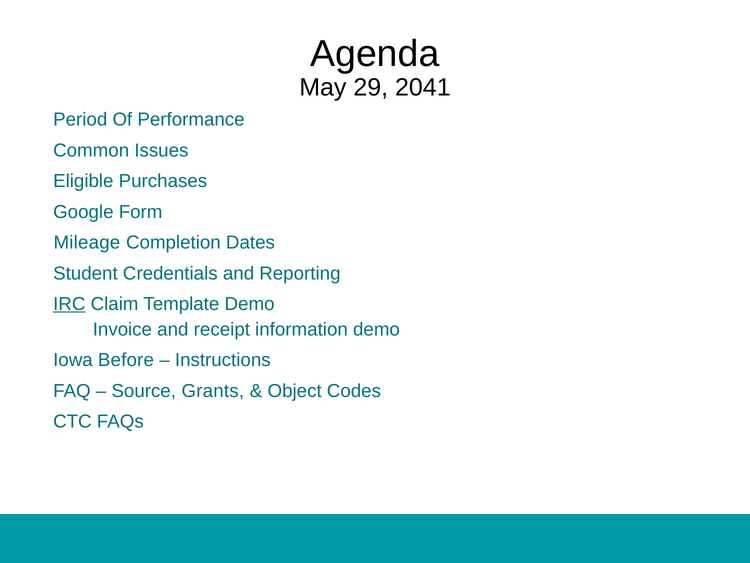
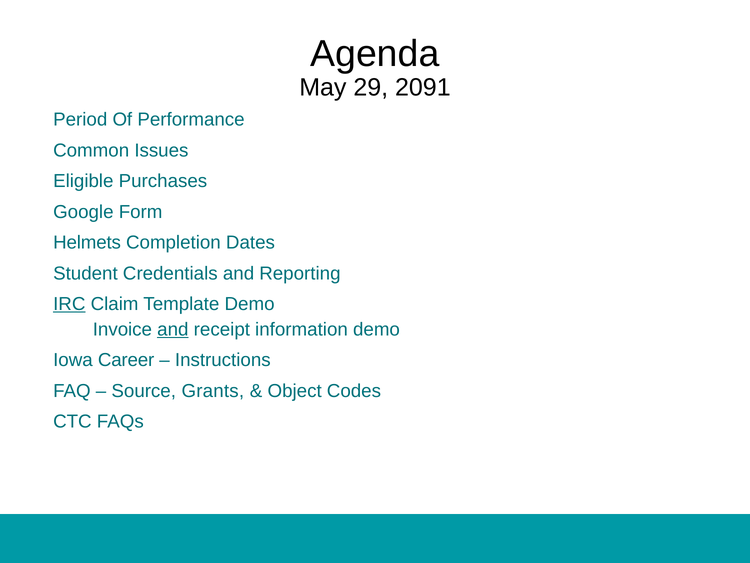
2041: 2041 -> 2091
Mileage: Mileage -> Helmets
and at (173, 329) underline: none -> present
Before: Before -> Career
